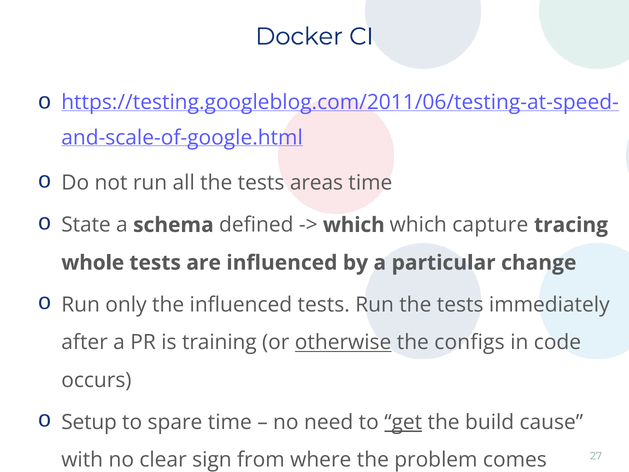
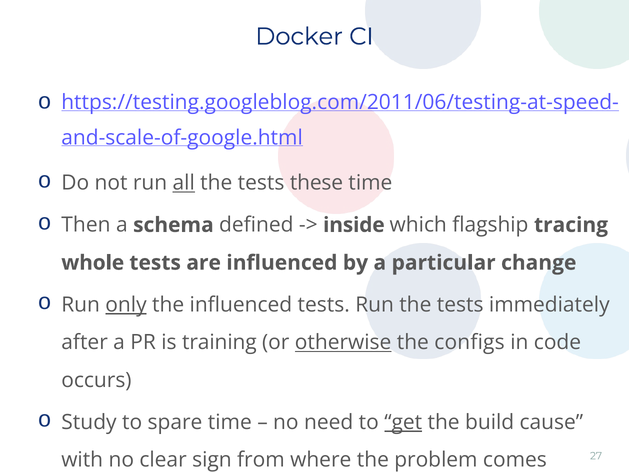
all underline: none -> present
areas: areas -> these
State: State -> Then
which at (354, 225): which -> inside
capture: capture -> flagship
only underline: none -> present
Setup: Setup -> Study
